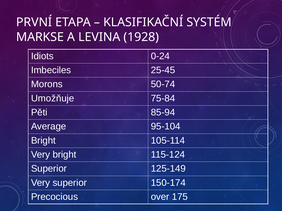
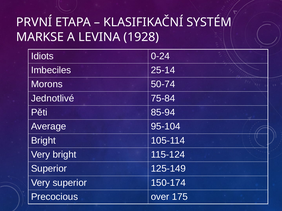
25-45: 25-45 -> 25-14
Umožňuje: Umožňuje -> Jednotlivé
